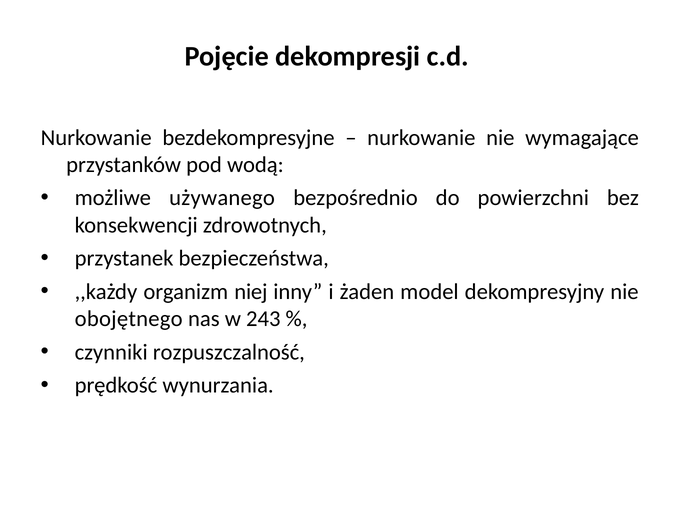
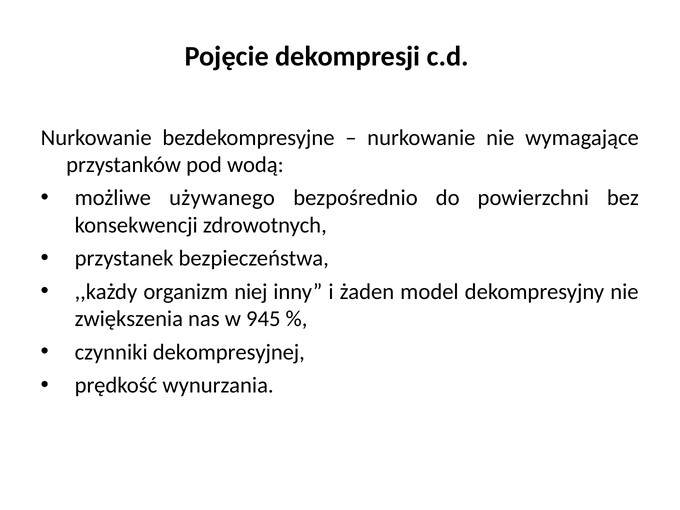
obojętnego: obojętnego -> zwiększenia
243: 243 -> 945
rozpuszczalność: rozpuszczalność -> dekompresyjnej
